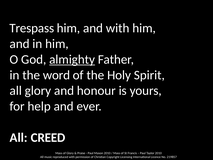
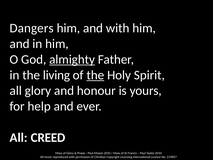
Trespass: Trespass -> Dangers
word: word -> living
the at (95, 75) underline: none -> present
